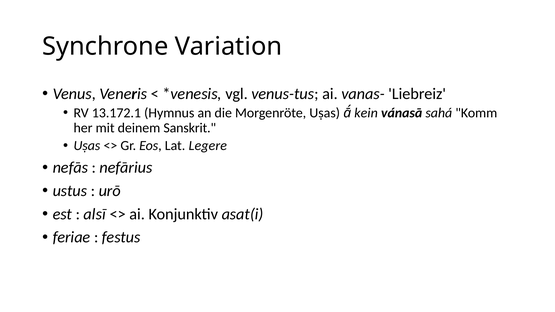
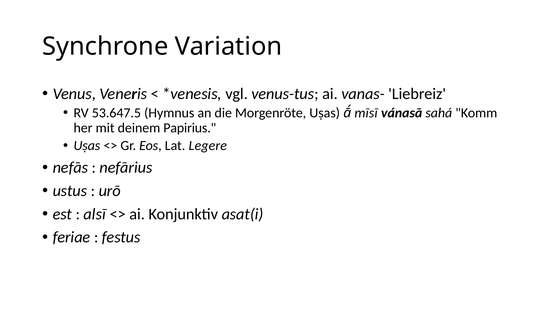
13.172.1: 13.172.1 -> 53.647.5
kein: kein -> mīsī
Sanskrit: Sanskrit -> Papirius
